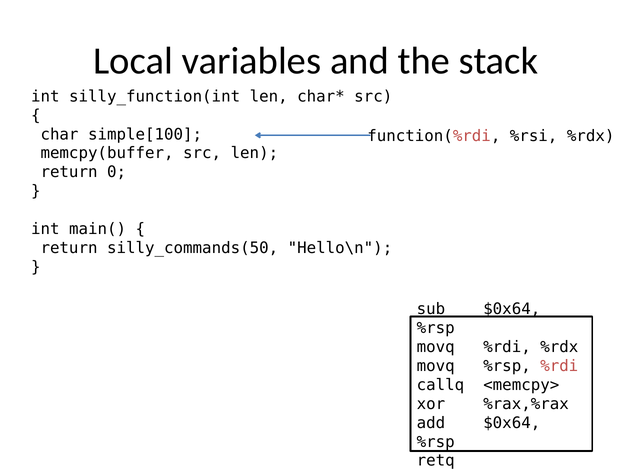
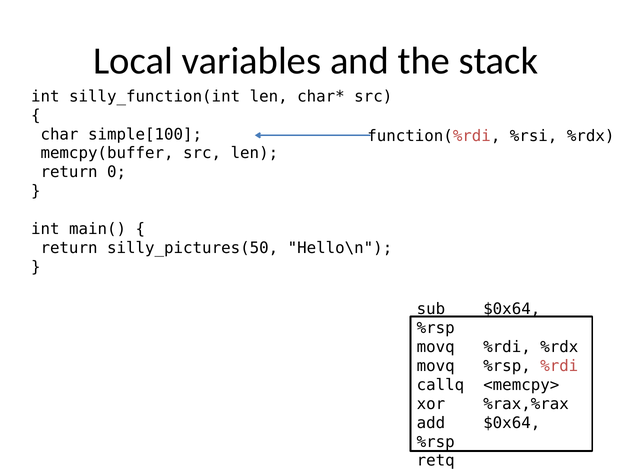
silly_commands(50: silly_commands(50 -> silly_pictures(50
